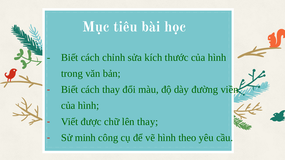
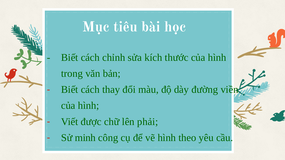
lên thay: thay -> phải
